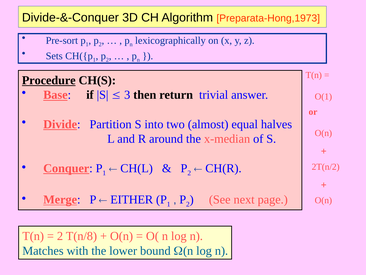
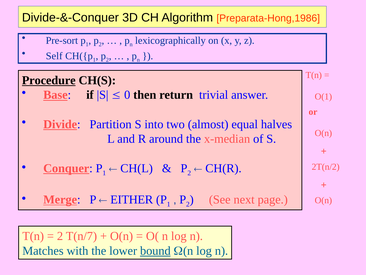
Preparata-Hong,1973: Preparata-Hong,1973 -> Preparata-Hong,1986
Sets: Sets -> Self
3: 3 -> 0
T(n/8: T(n/8 -> T(n/7
bound underline: none -> present
